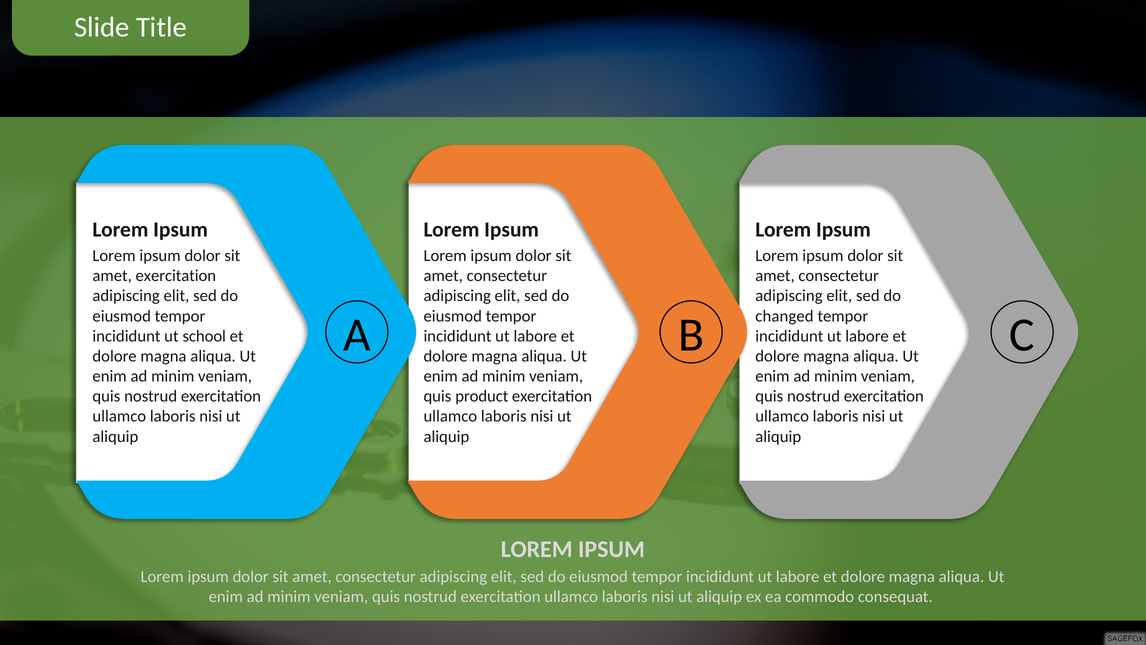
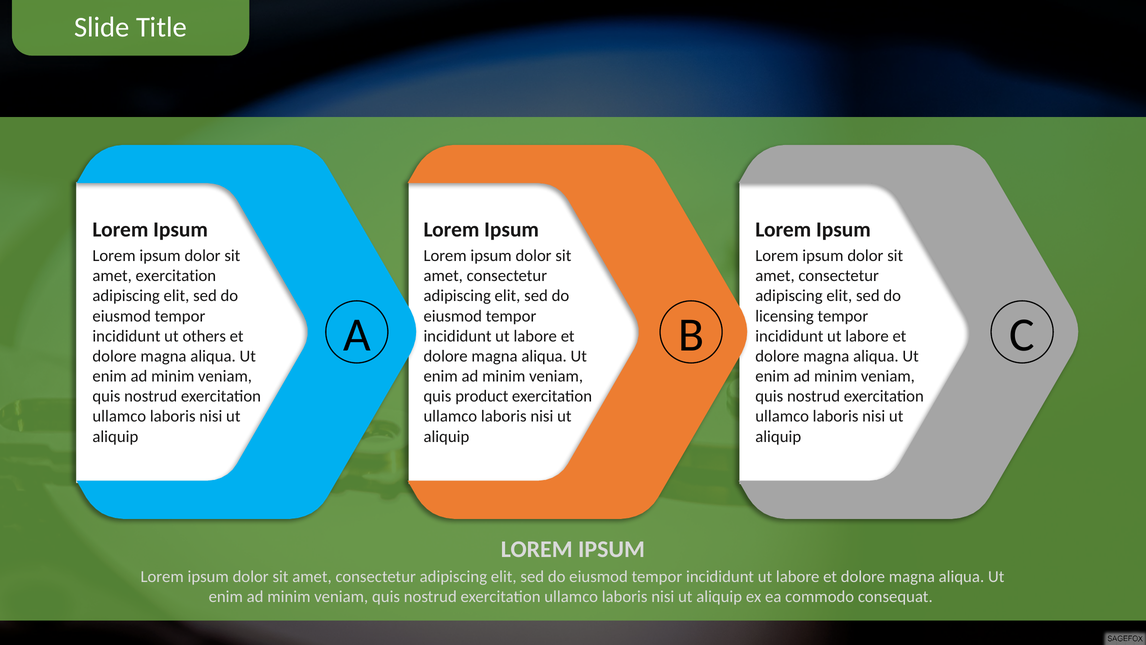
changed: changed -> licensing
school: school -> others
